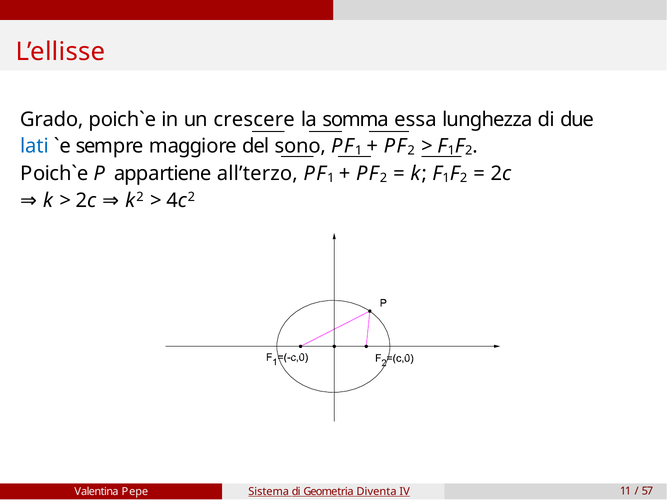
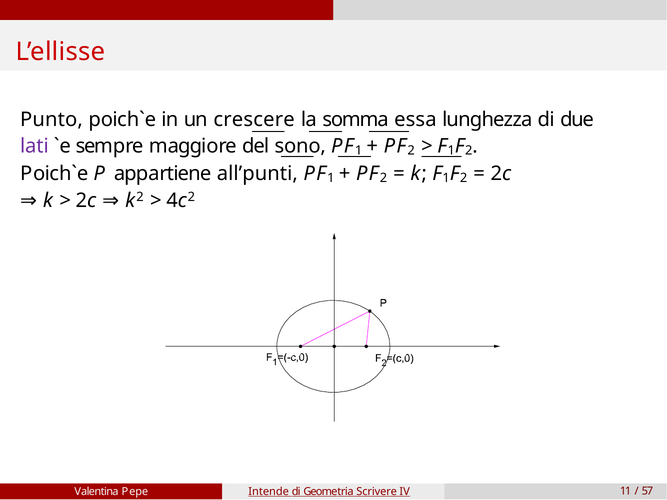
Grado: Grado -> Punto
lati colour: blue -> purple
all’terzo: all’terzo -> all’punti
Sistema: Sistema -> Intende
Diventa: Diventa -> Scrivere
